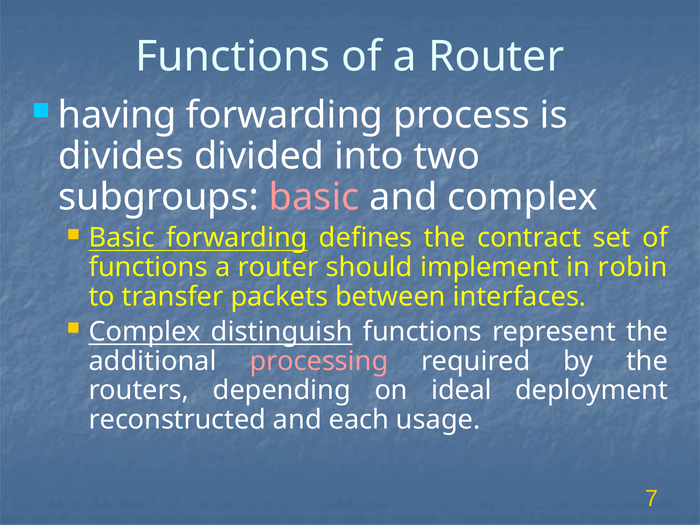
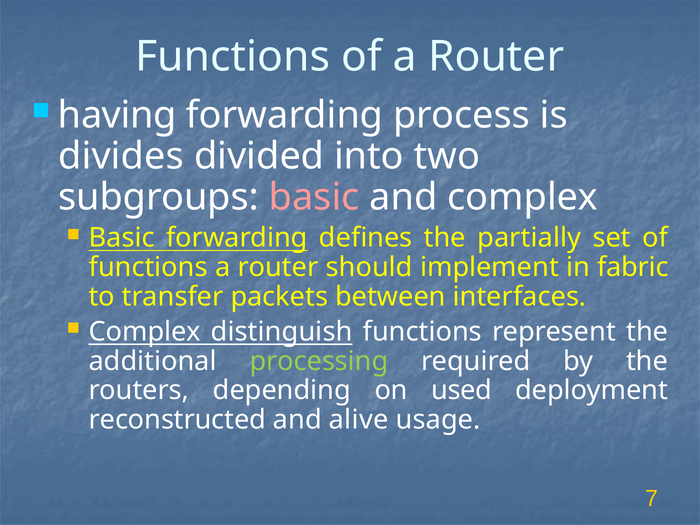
contract: contract -> partially
robin: robin -> fabric
processing colour: pink -> light green
ideal: ideal -> used
each: each -> alive
